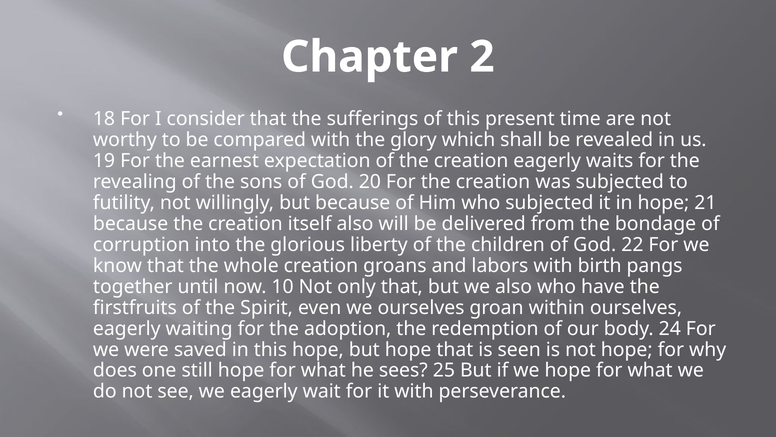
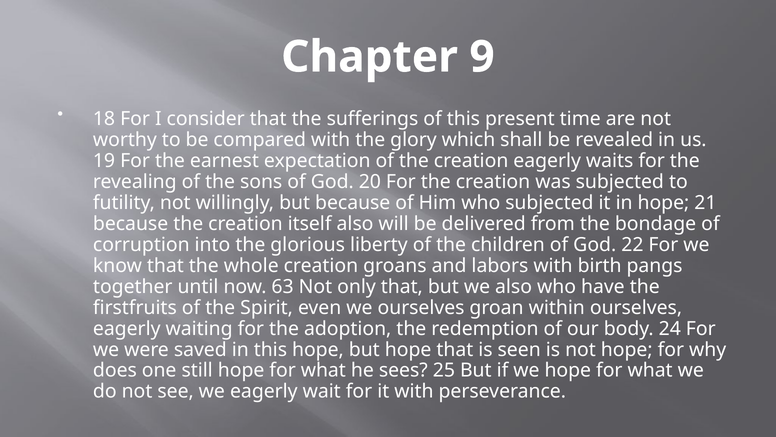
2: 2 -> 9
10: 10 -> 63
